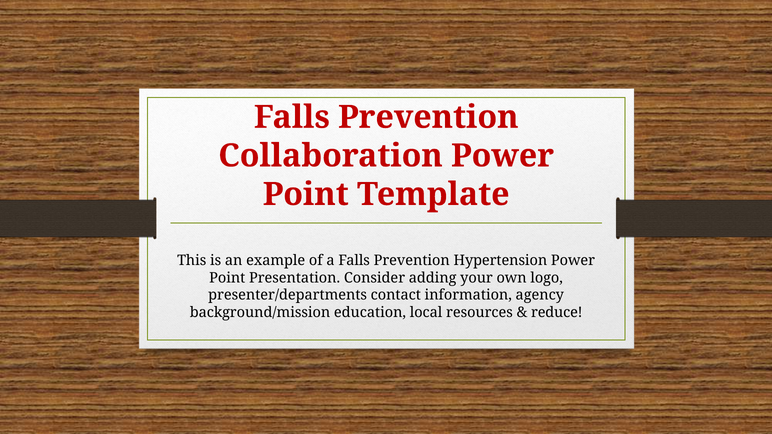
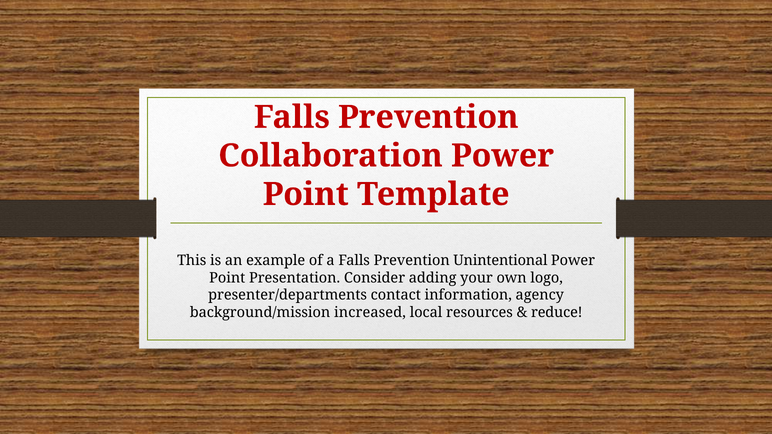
Hypertension: Hypertension -> Unintentional
education: education -> increased
